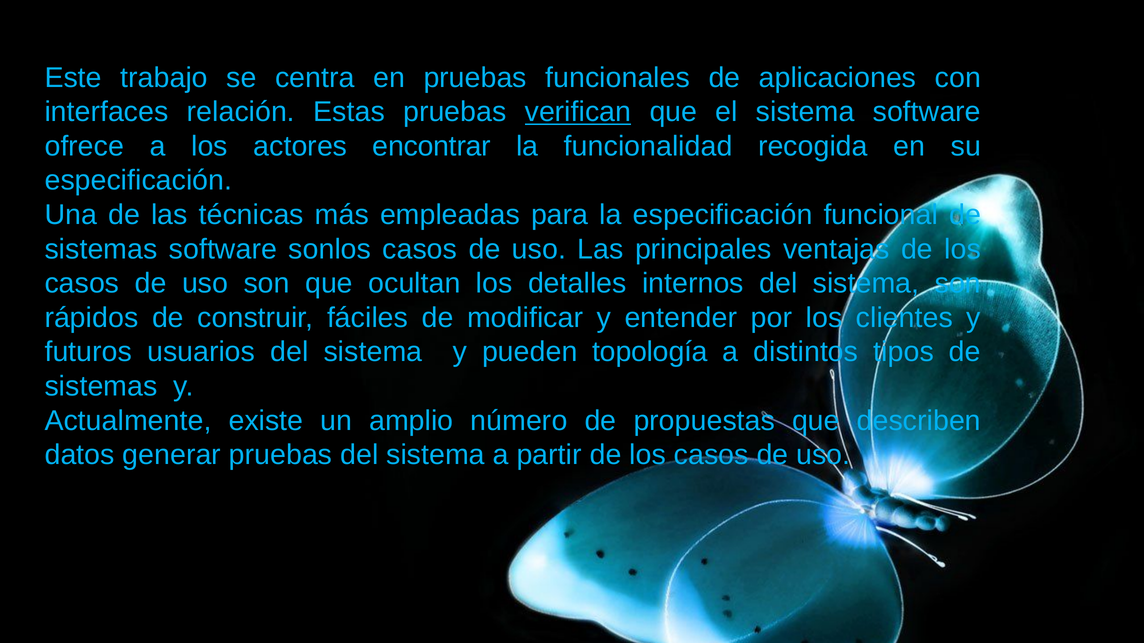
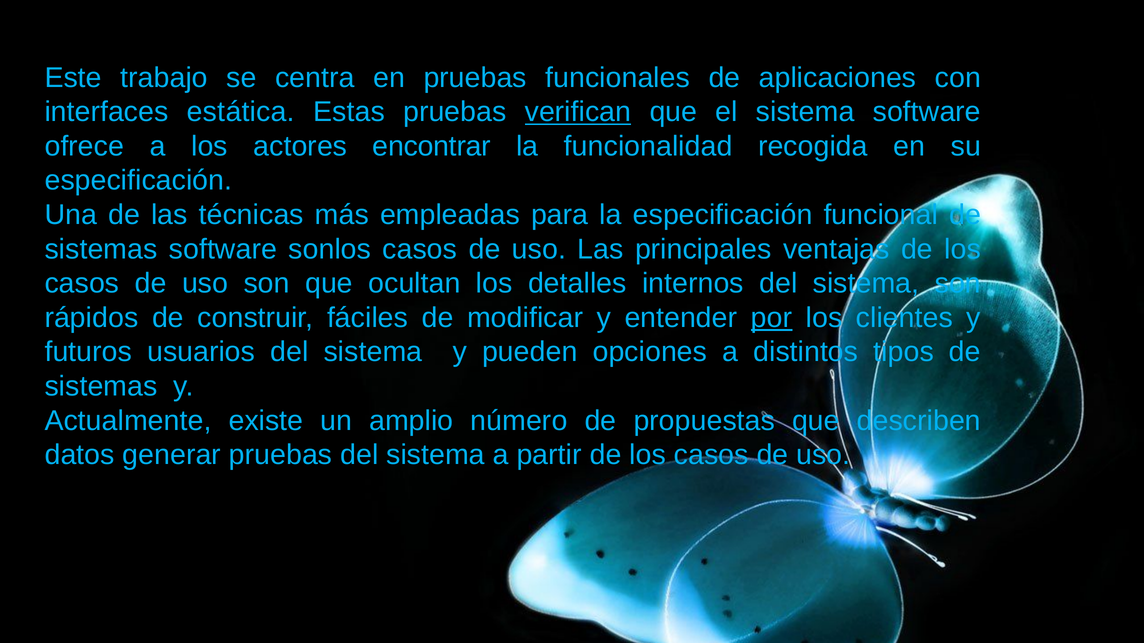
relación: relación -> estática
por underline: none -> present
topología: topología -> opciones
